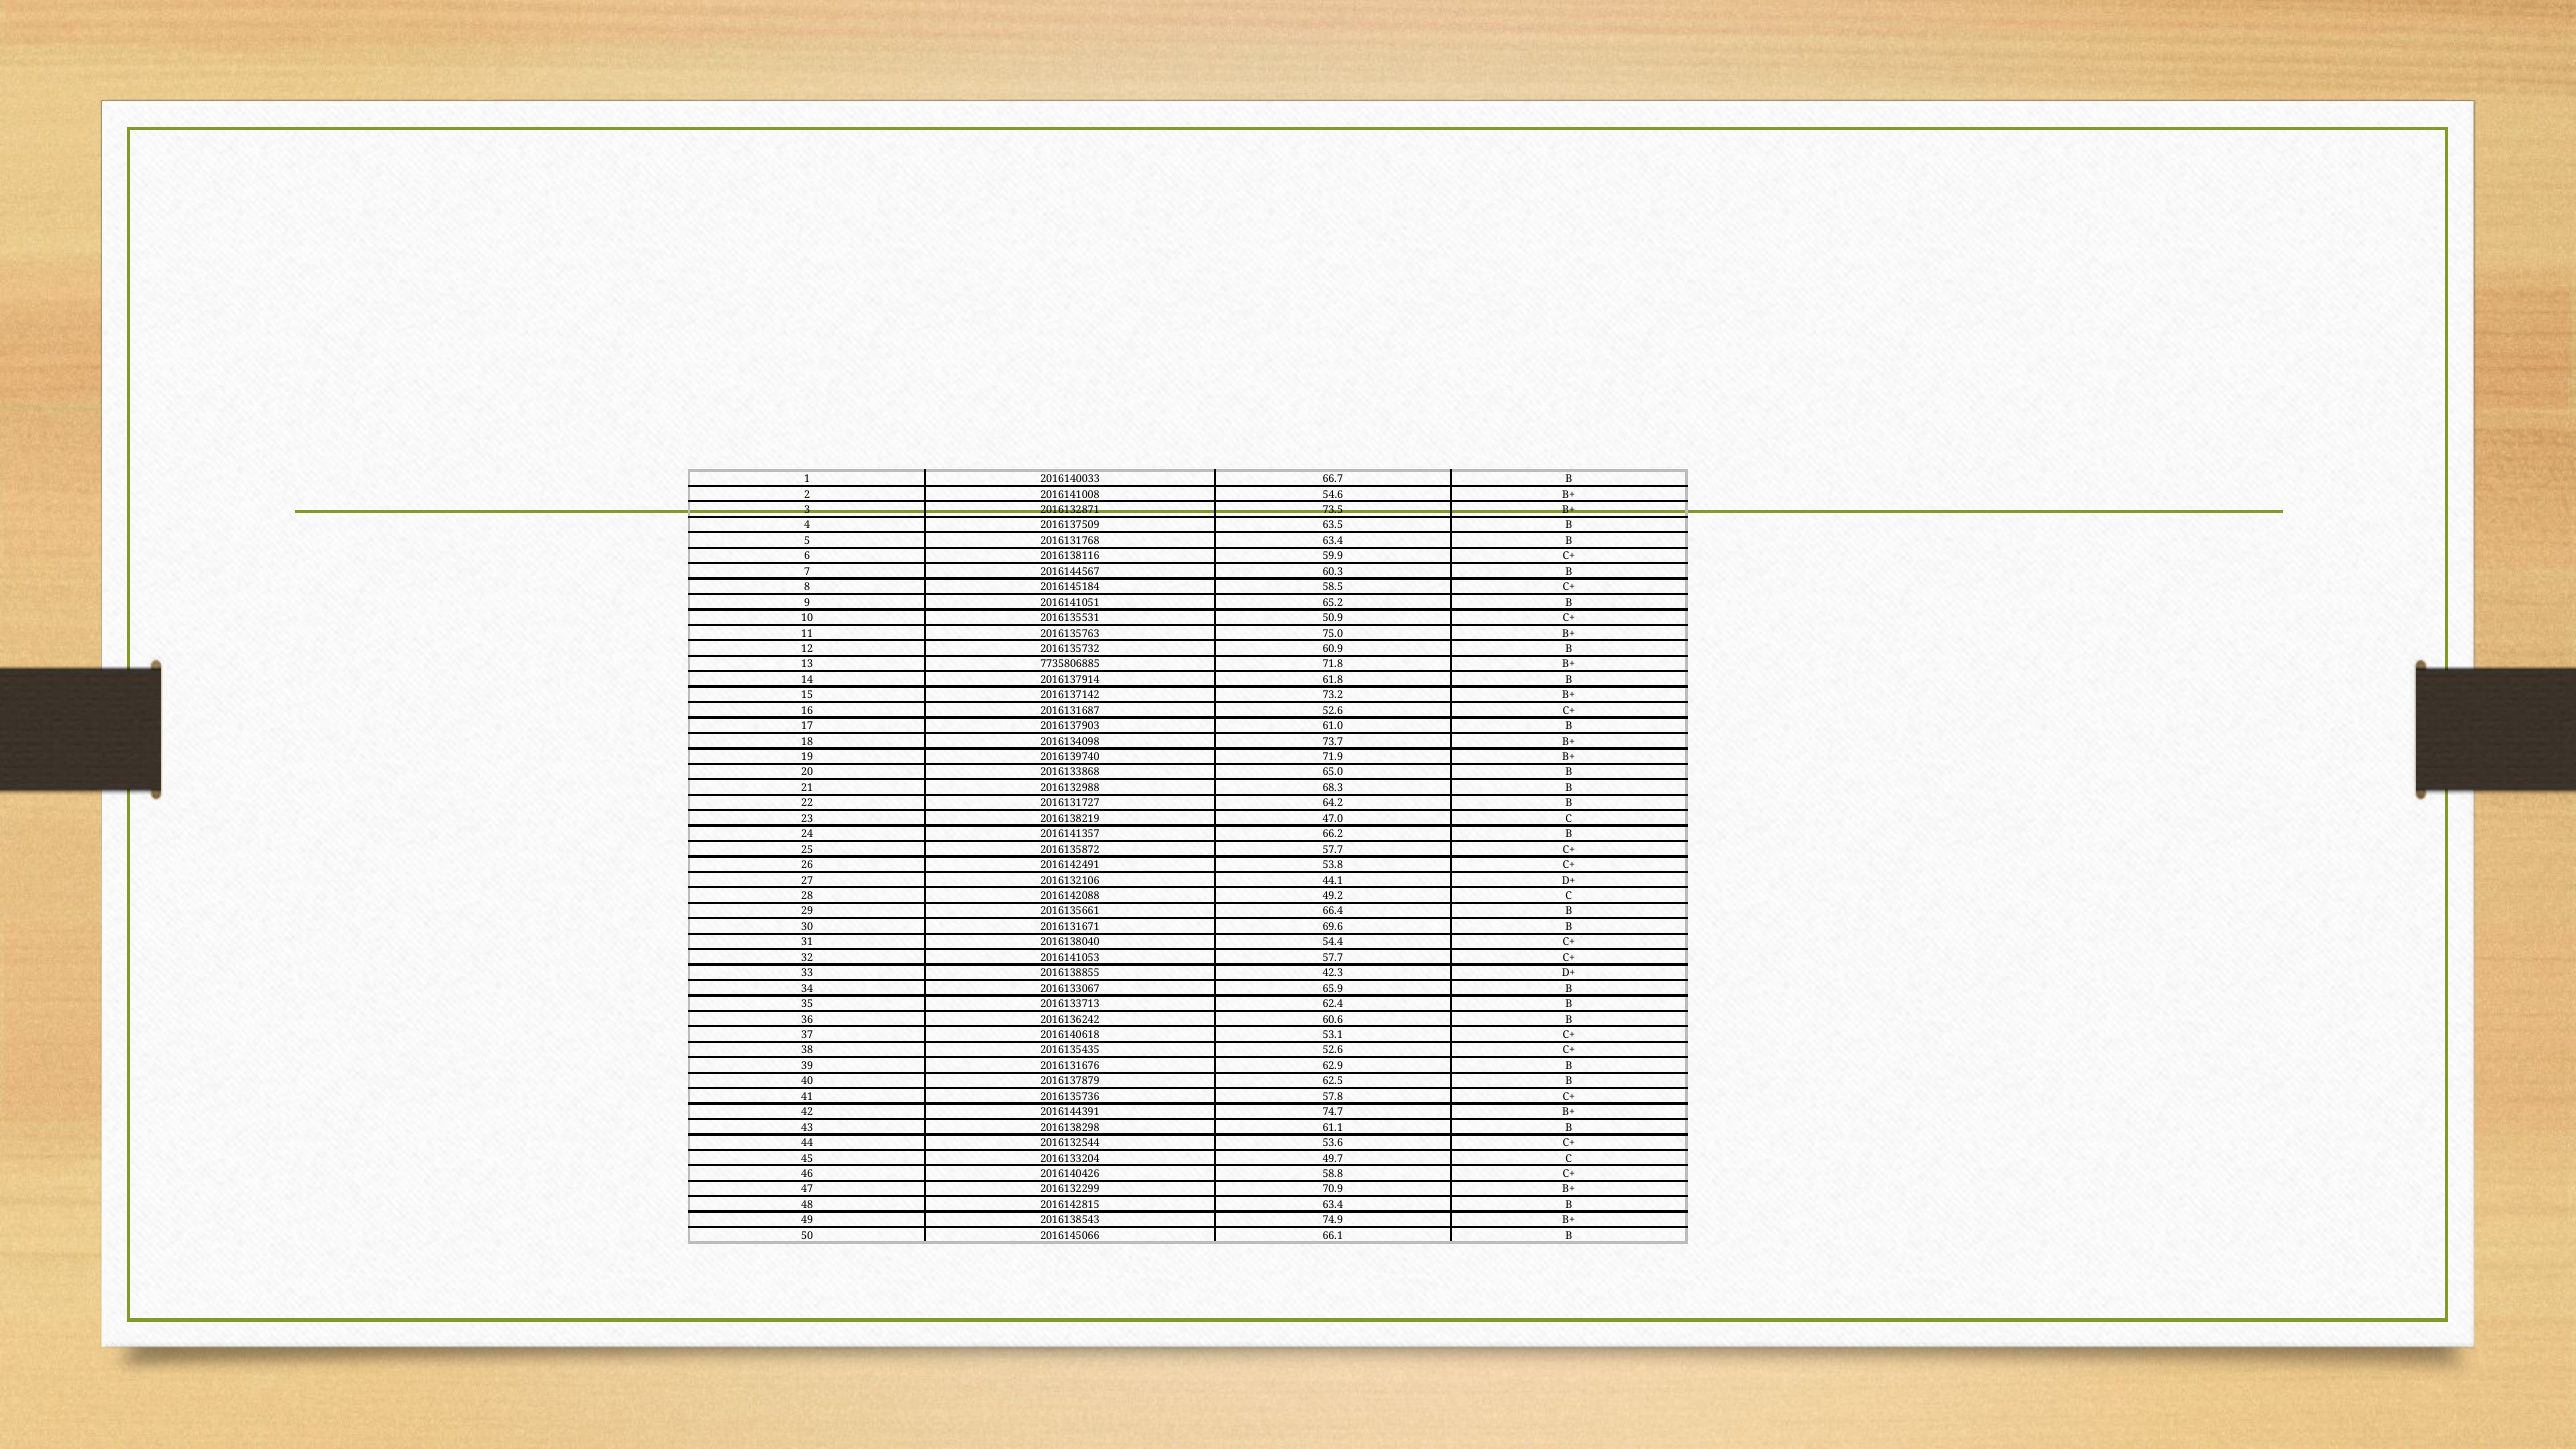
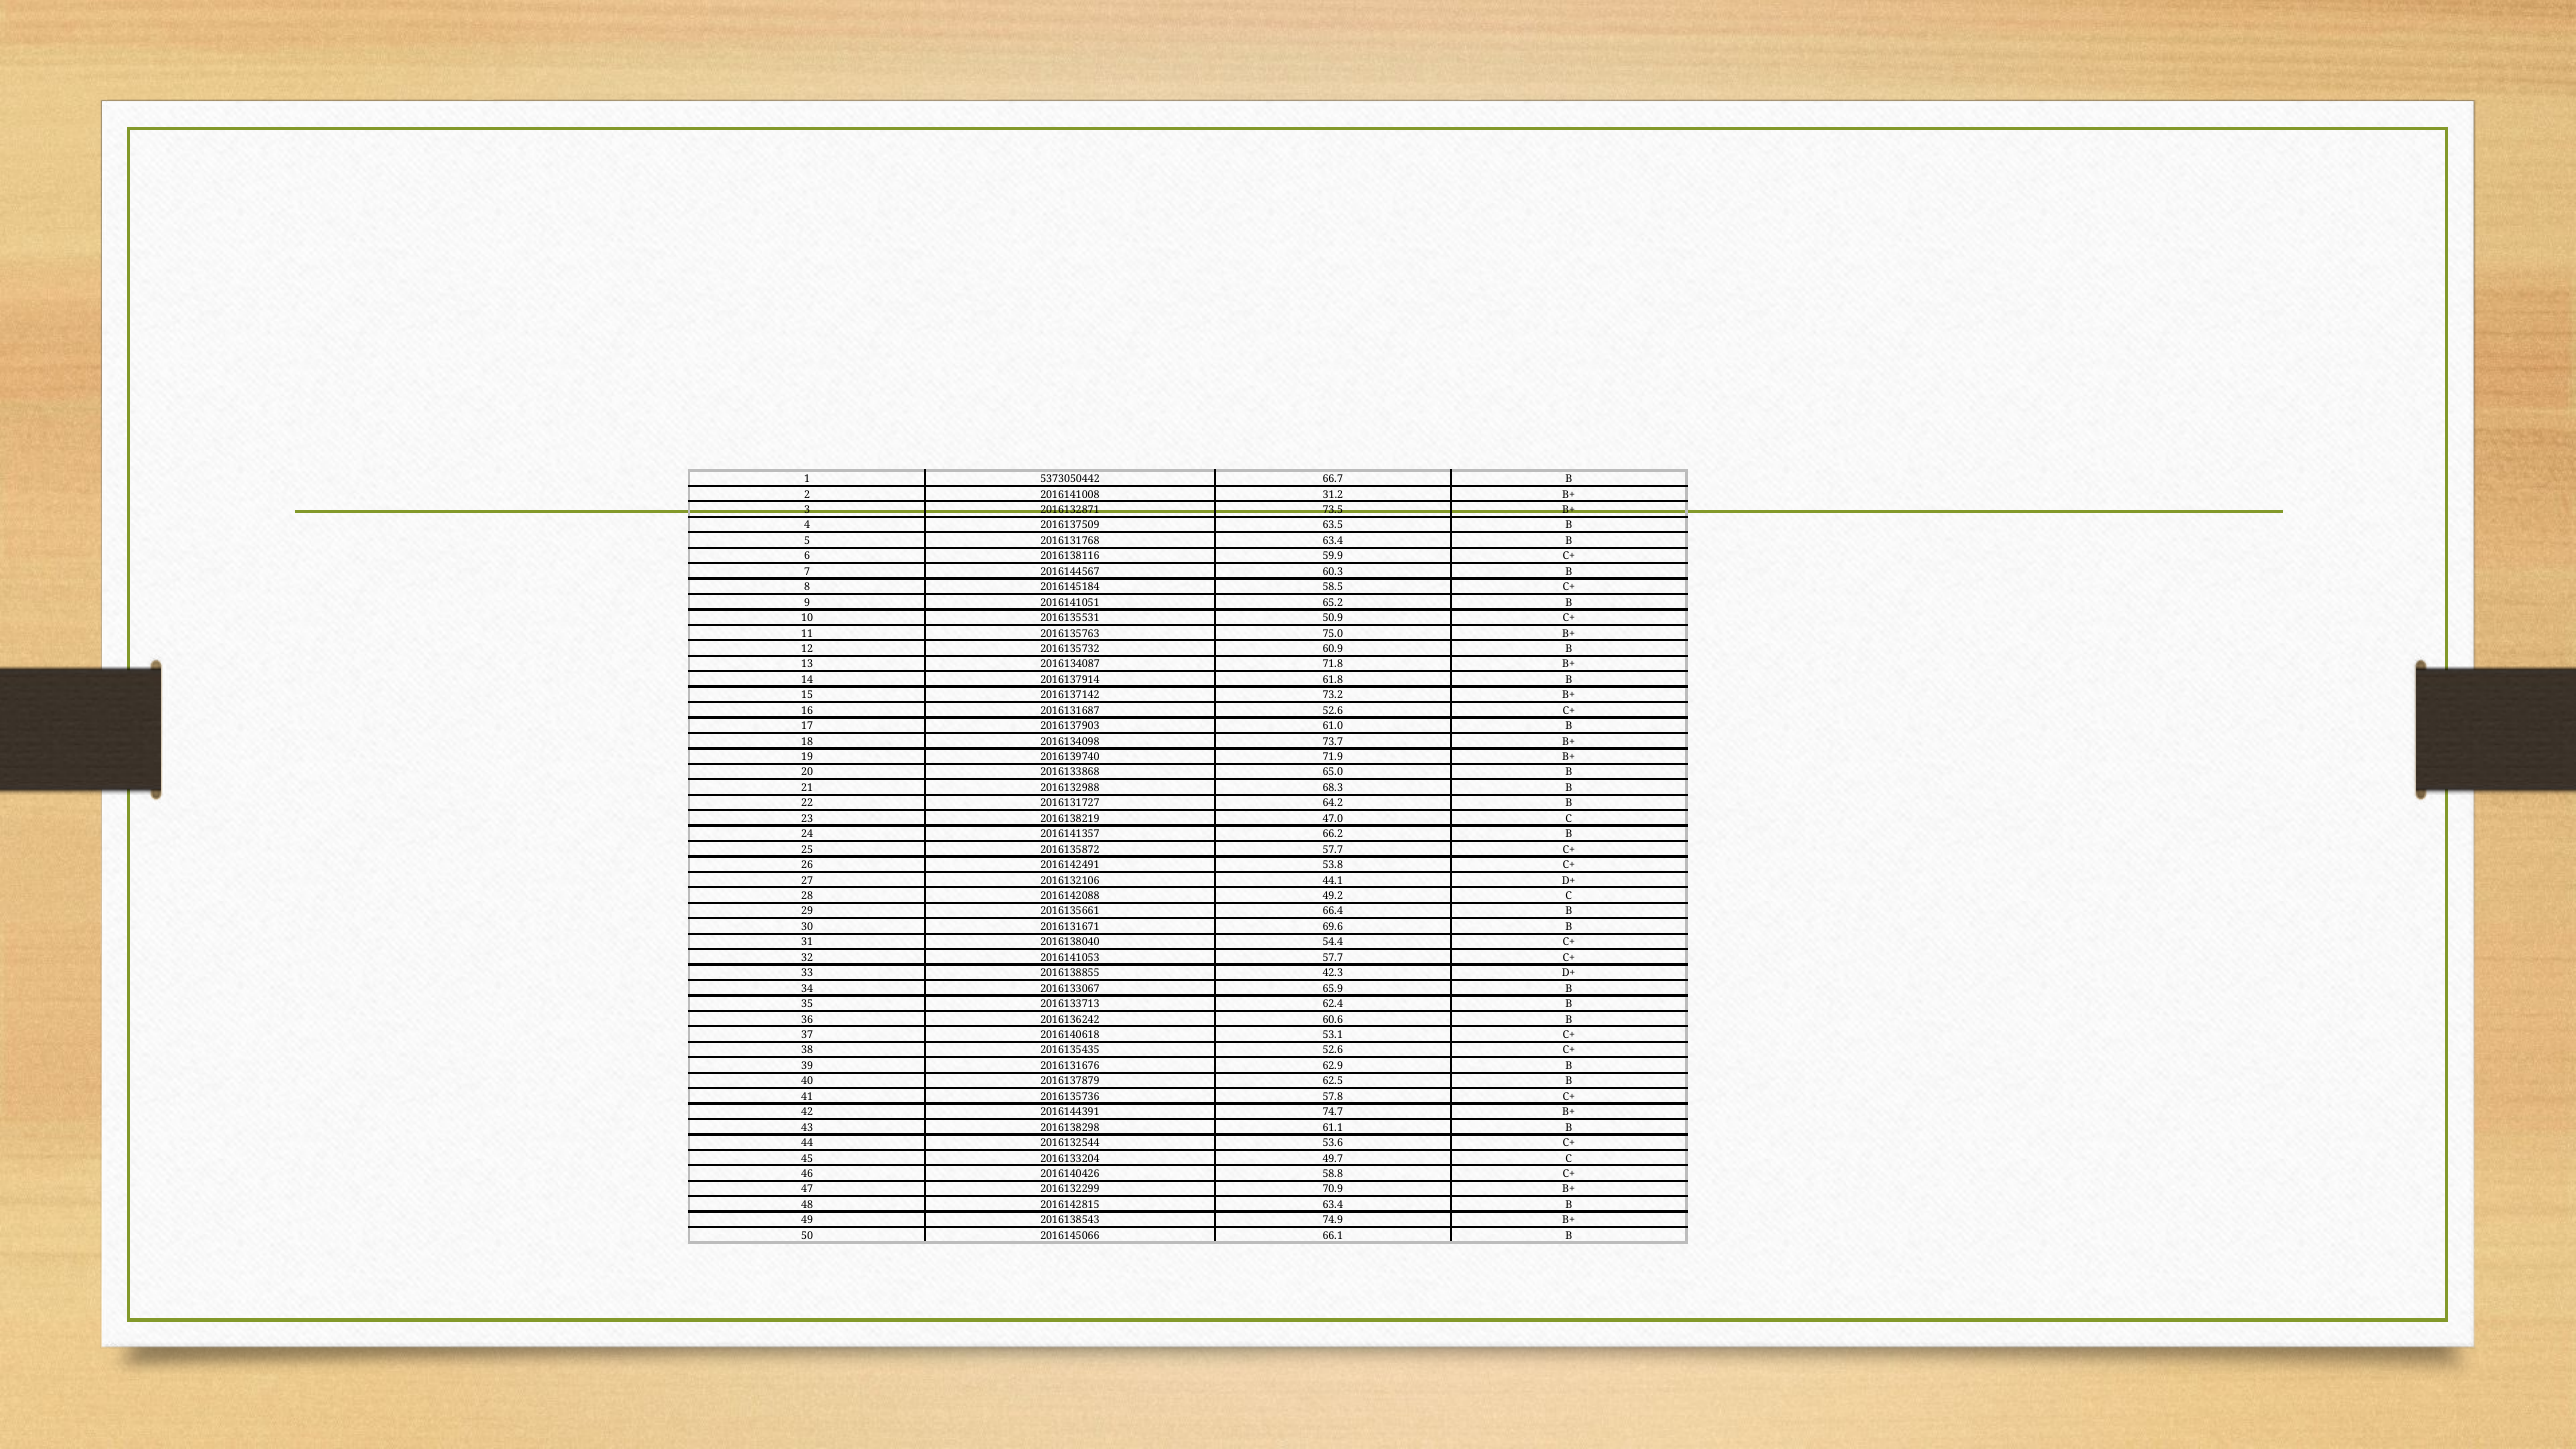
2016140033: 2016140033 -> 5373050442
54.6: 54.6 -> 31.2
7735806885: 7735806885 -> 2016134087
